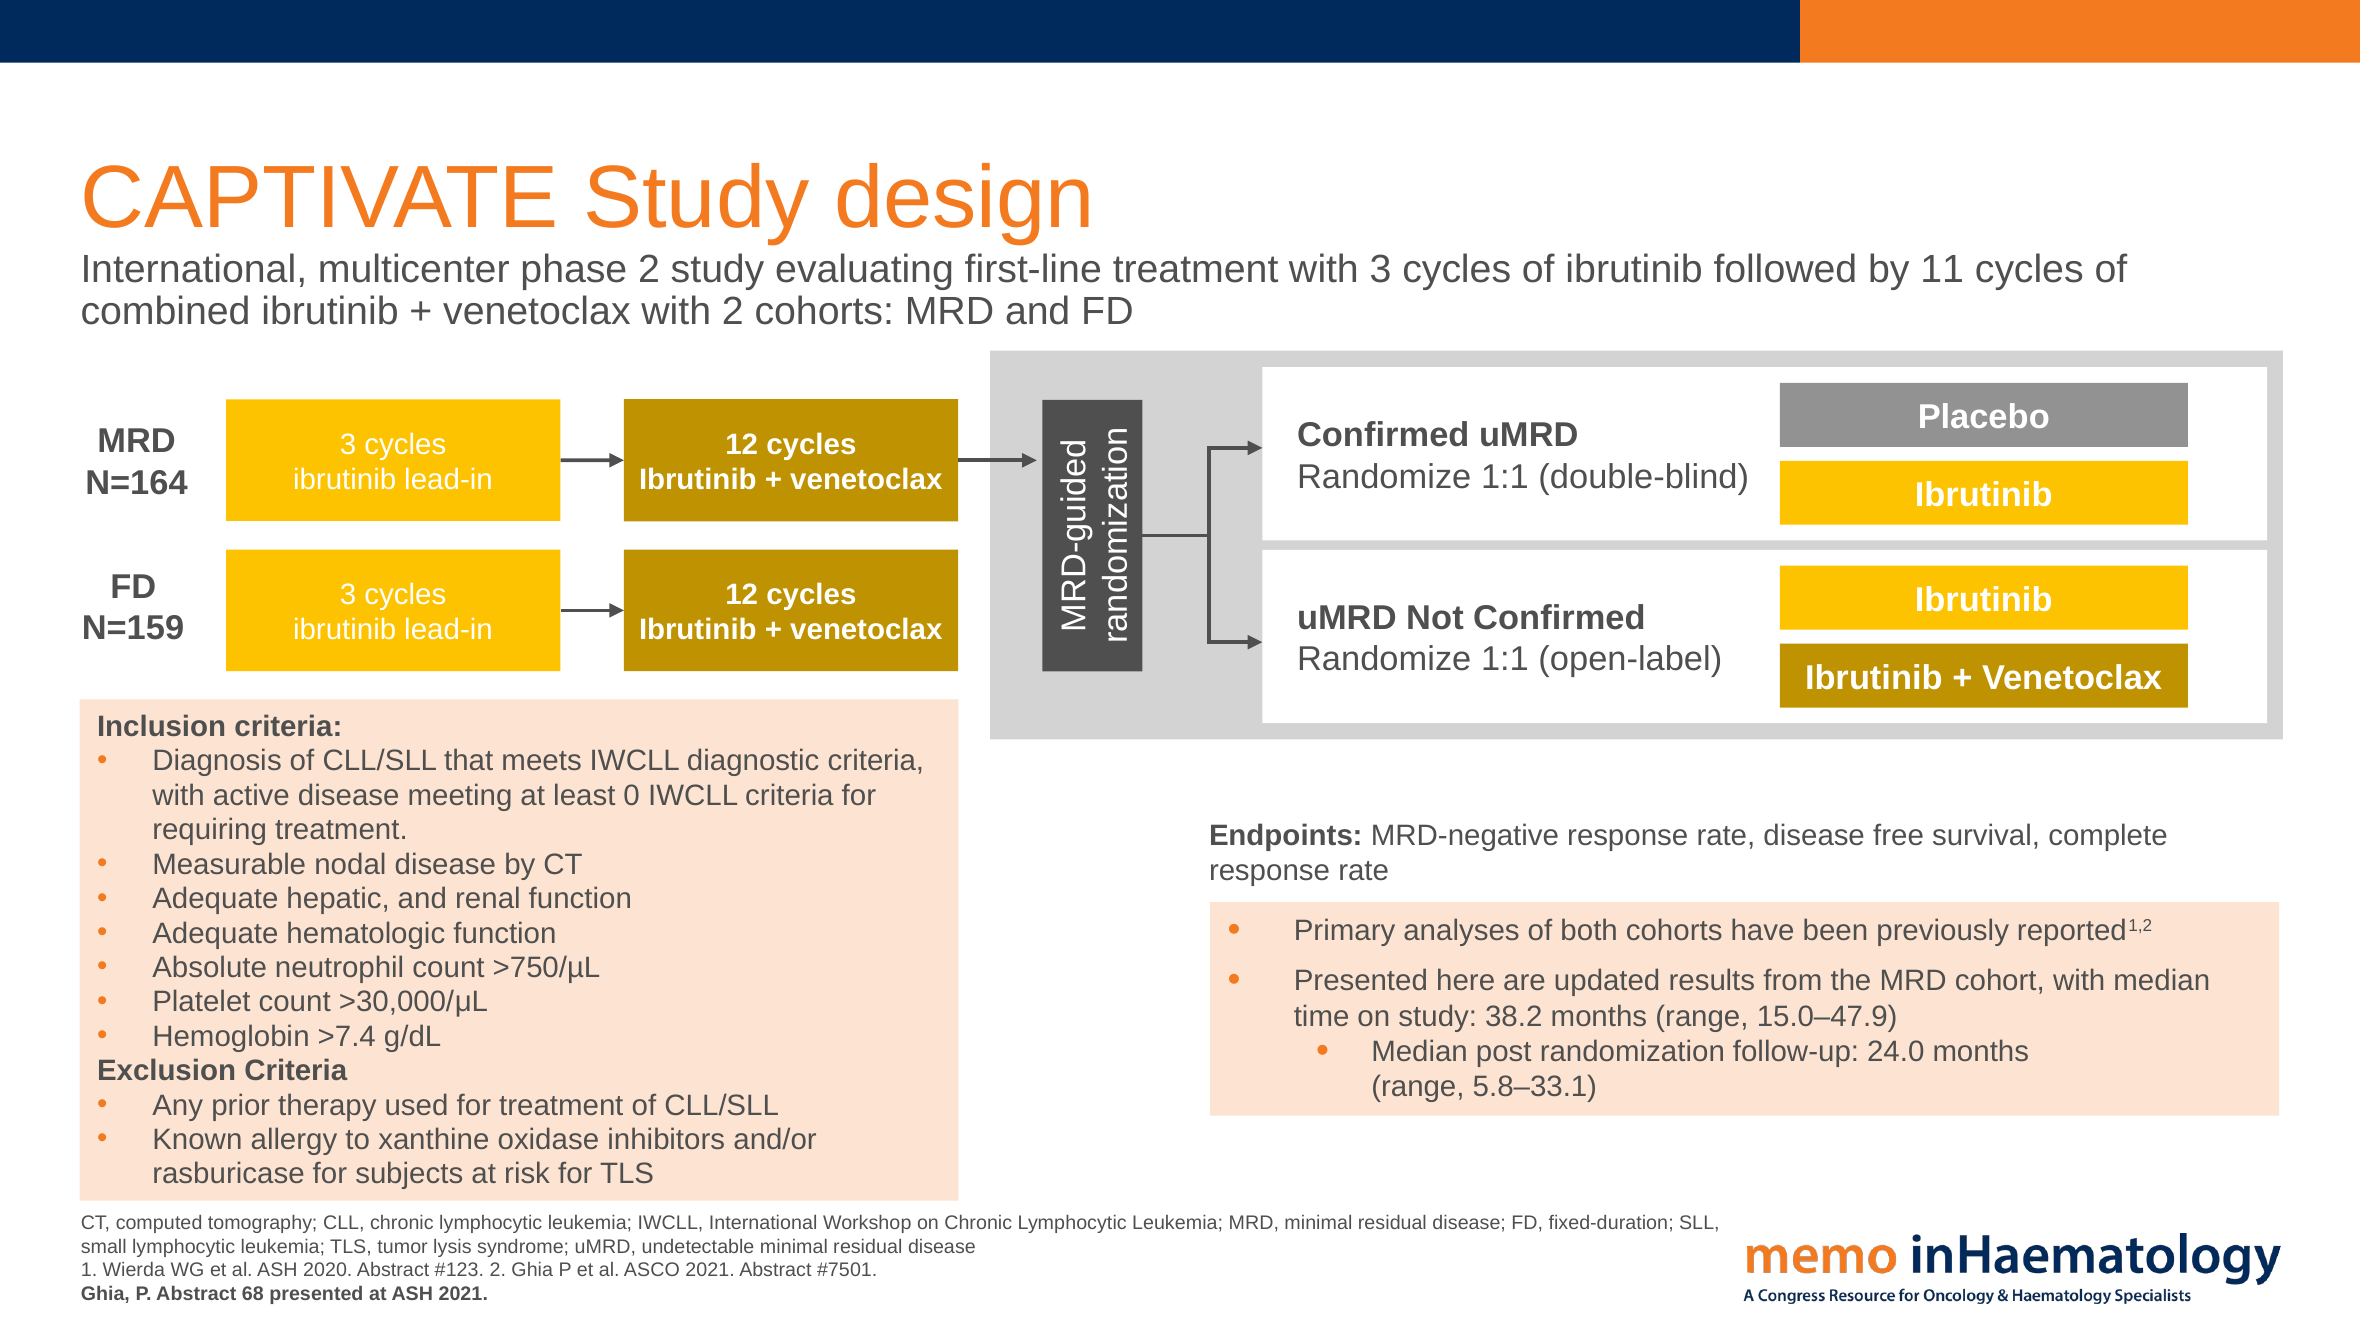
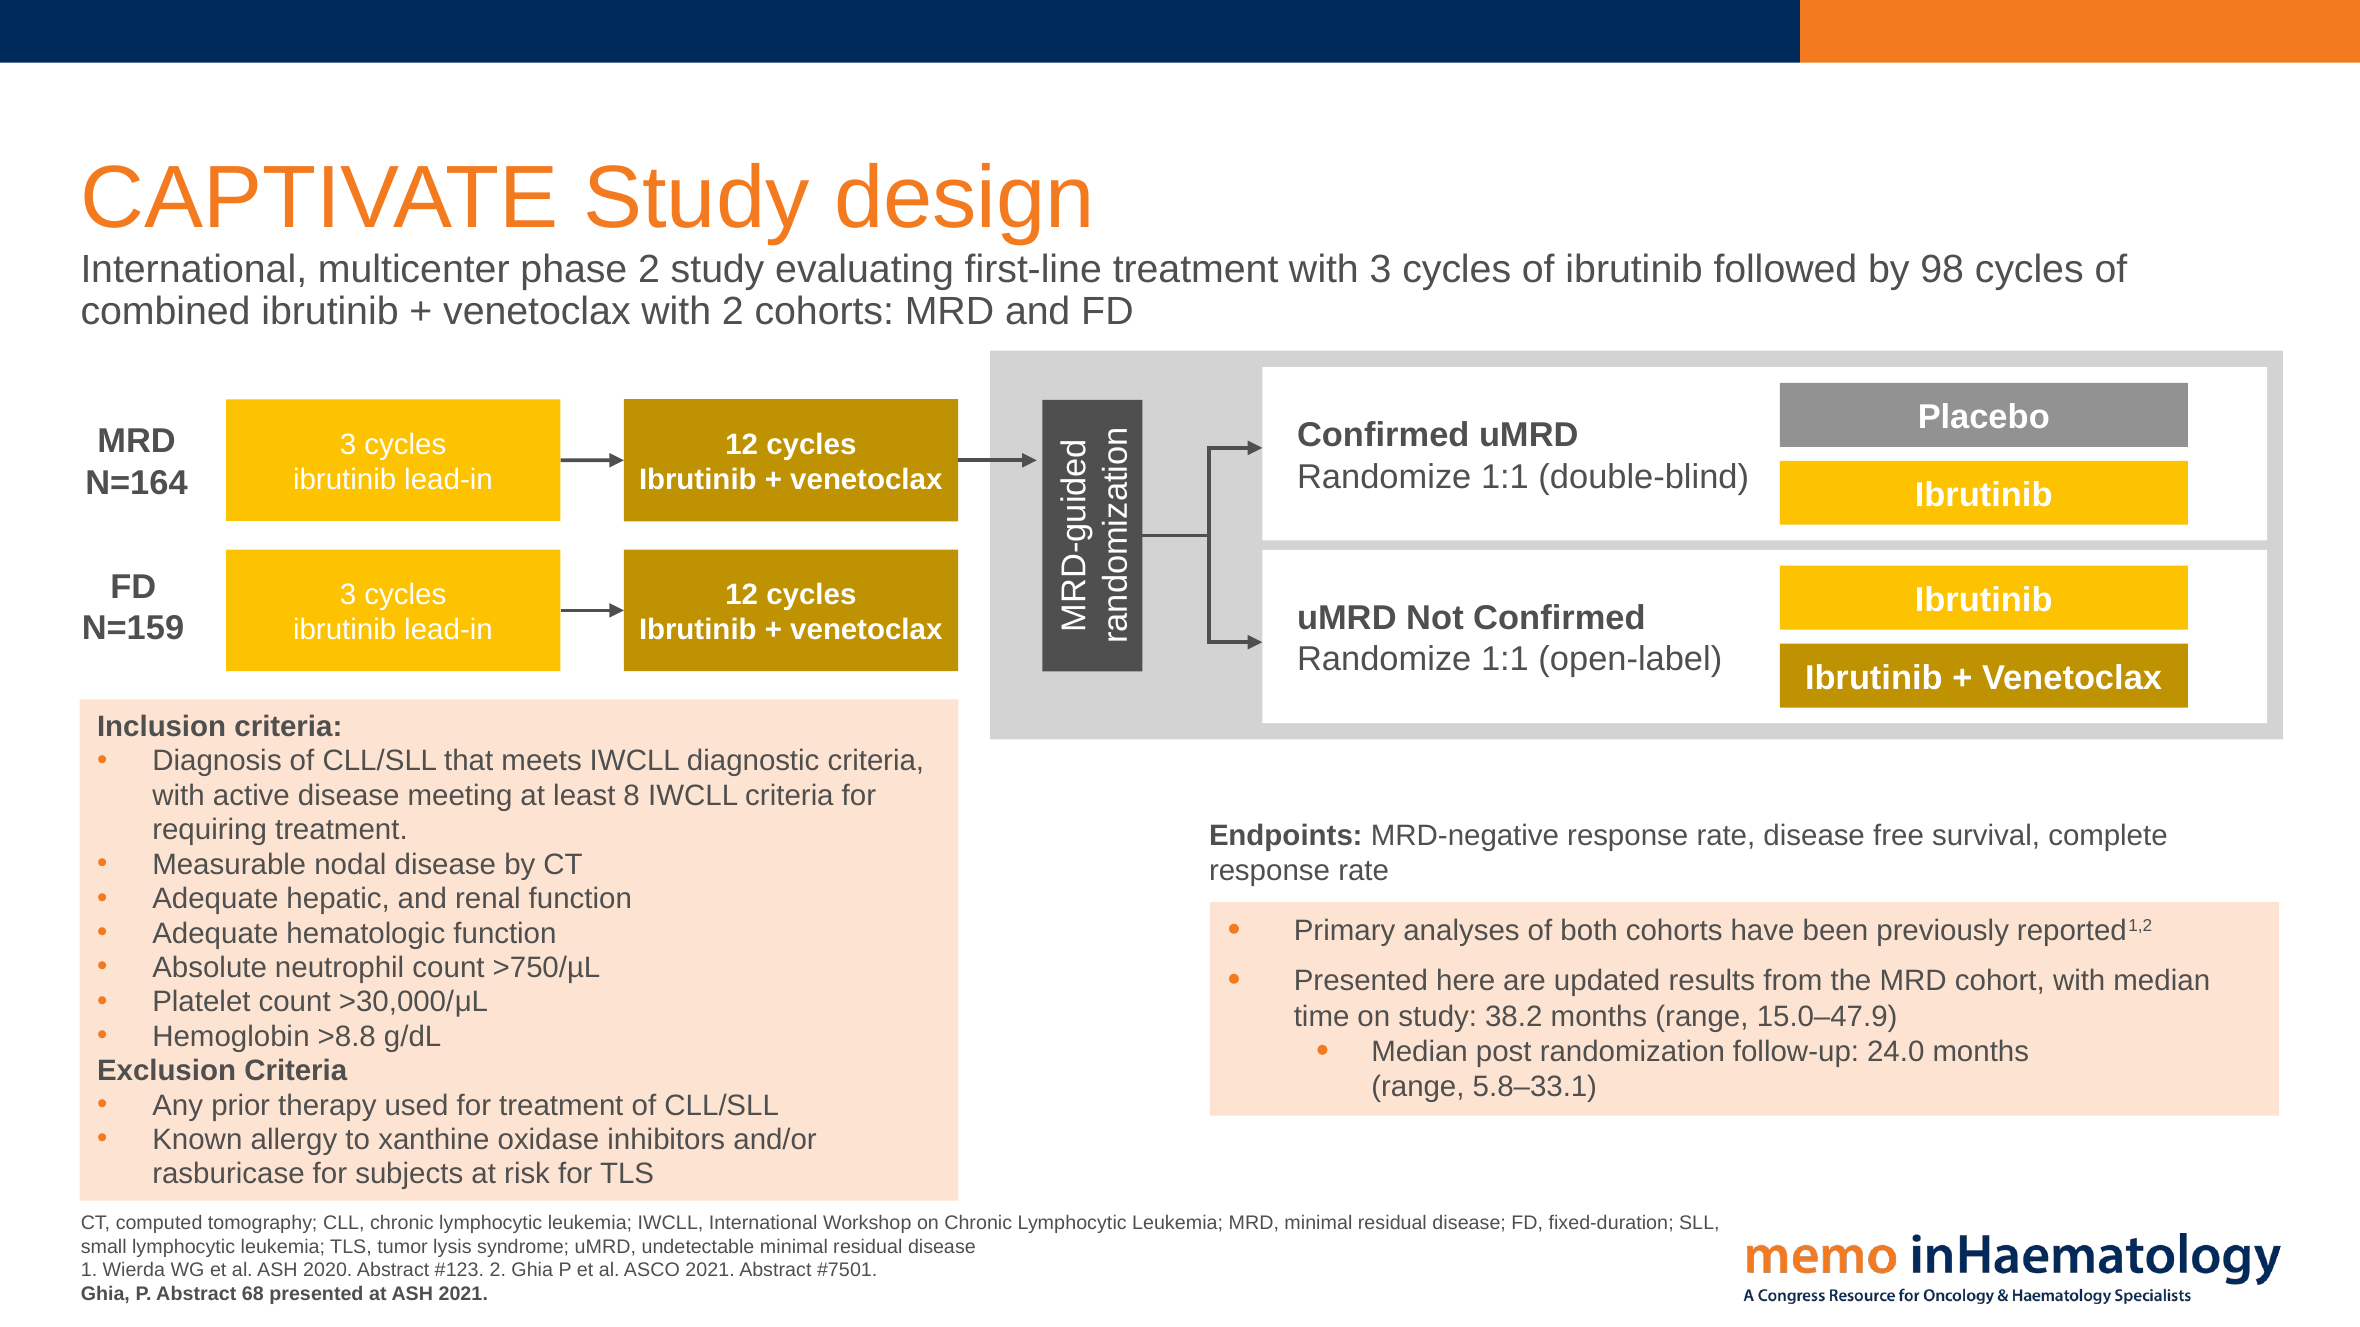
11: 11 -> 98
0: 0 -> 8
>7.4: >7.4 -> >8.8
